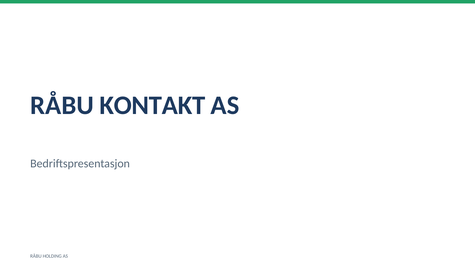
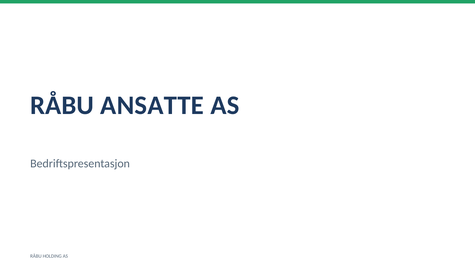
KONTAKT: KONTAKT -> ANSATTE
